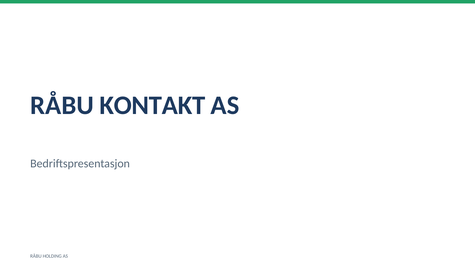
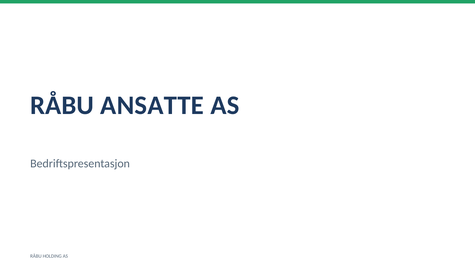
KONTAKT: KONTAKT -> ANSATTE
